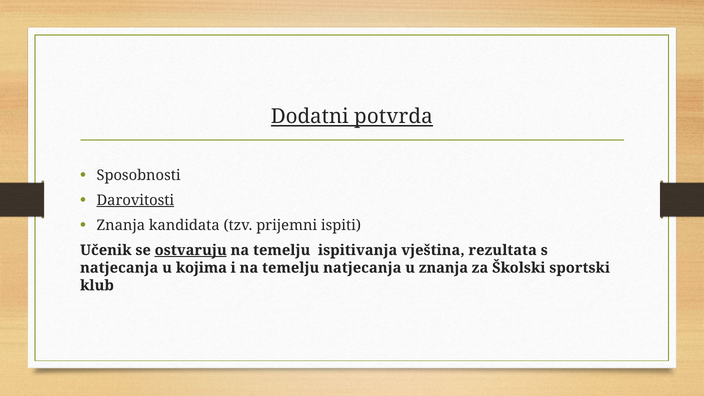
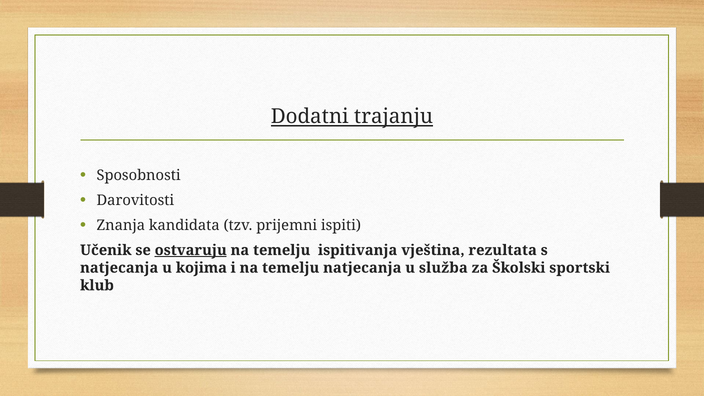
potvrda: potvrda -> trajanju
Darovitosti underline: present -> none
u znanja: znanja -> služba
